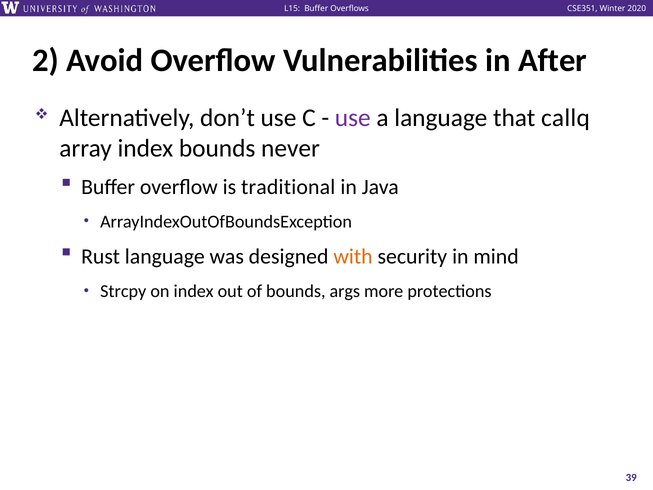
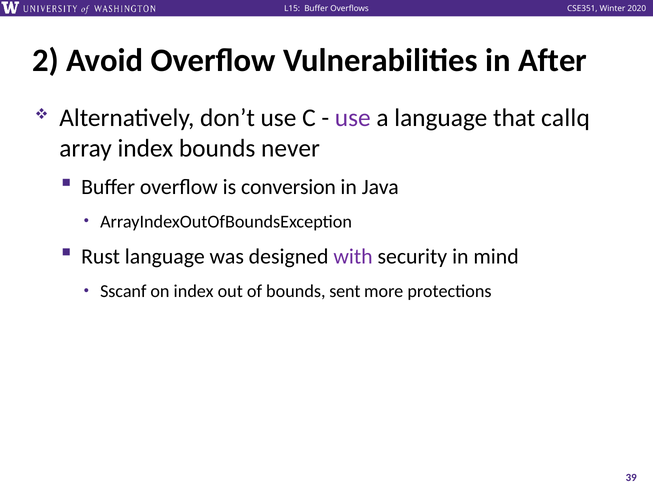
traditional: traditional -> conversion
with colour: orange -> purple
Strcpy: Strcpy -> Sscanf
args: args -> sent
